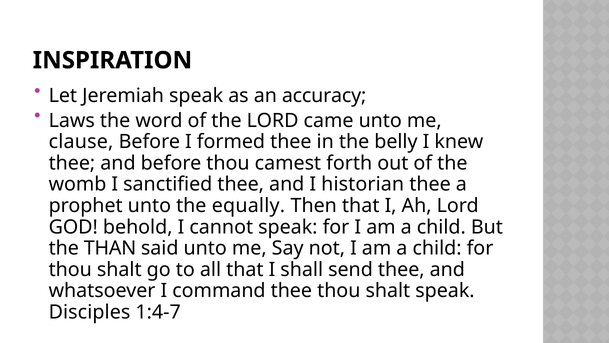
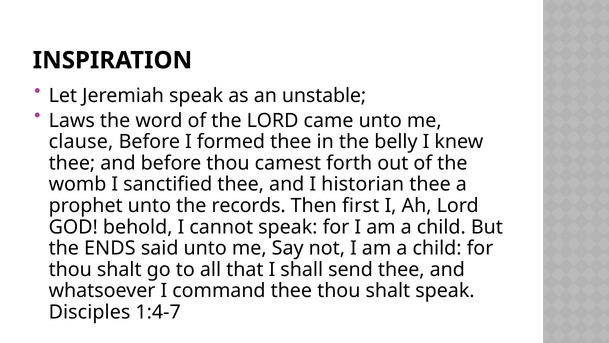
accuracy: accuracy -> unstable
equally: equally -> records
Then that: that -> first
THAN: THAN -> ENDS
